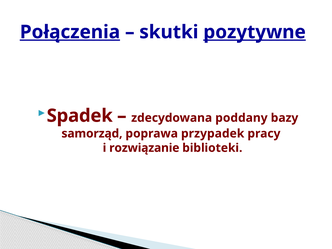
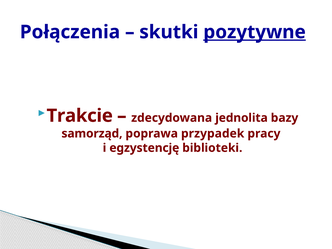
Połączenia underline: present -> none
Spadek: Spadek -> Trakcie
poddany: poddany -> jednolita
rozwiązanie: rozwiązanie -> egzystencję
